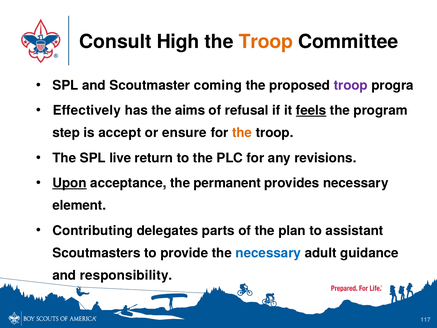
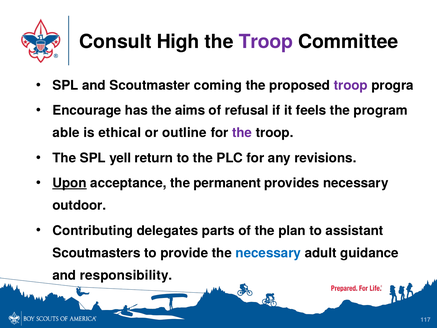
Troop at (266, 42) colour: orange -> purple
Effectively: Effectively -> Encourage
feels underline: present -> none
step: step -> able
accept: accept -> ethical
ensure: ensure -> outline
the at (242, 133) colour: orange -> purple
live: live -> yell
element: element -> outdoor
